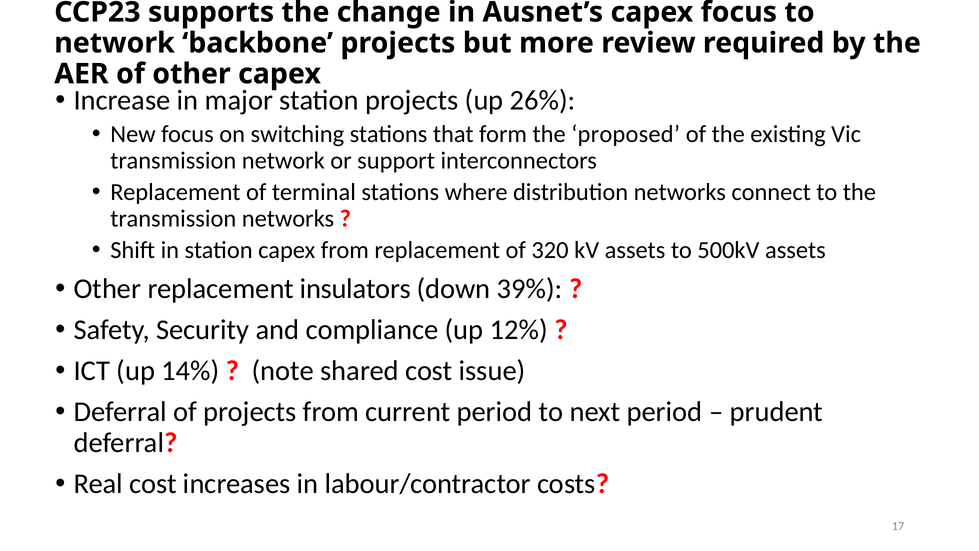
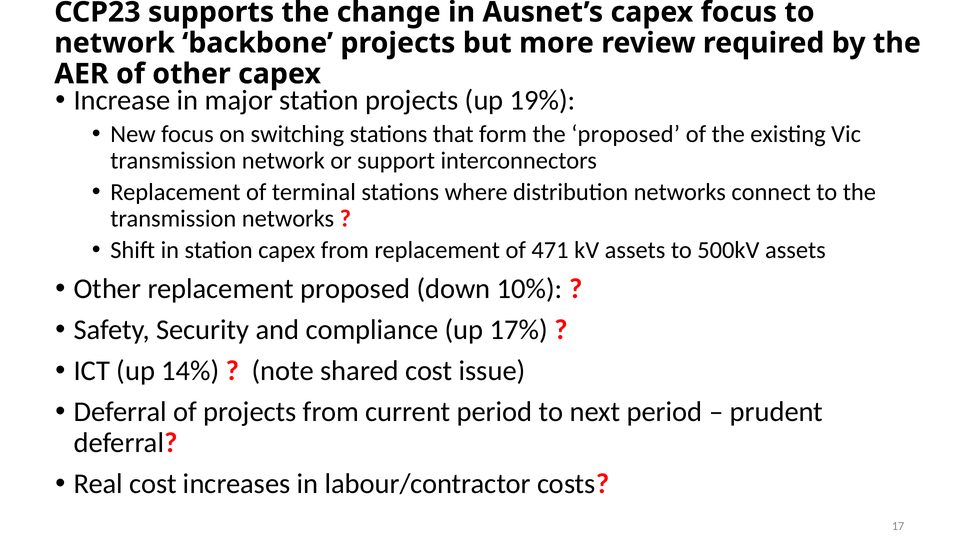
26%: 26% -> 19%
320: 320 -> 471
replacement insulators: insulators -> proposed
39%: 39% -> 10%
12%: 12% -> 17%
